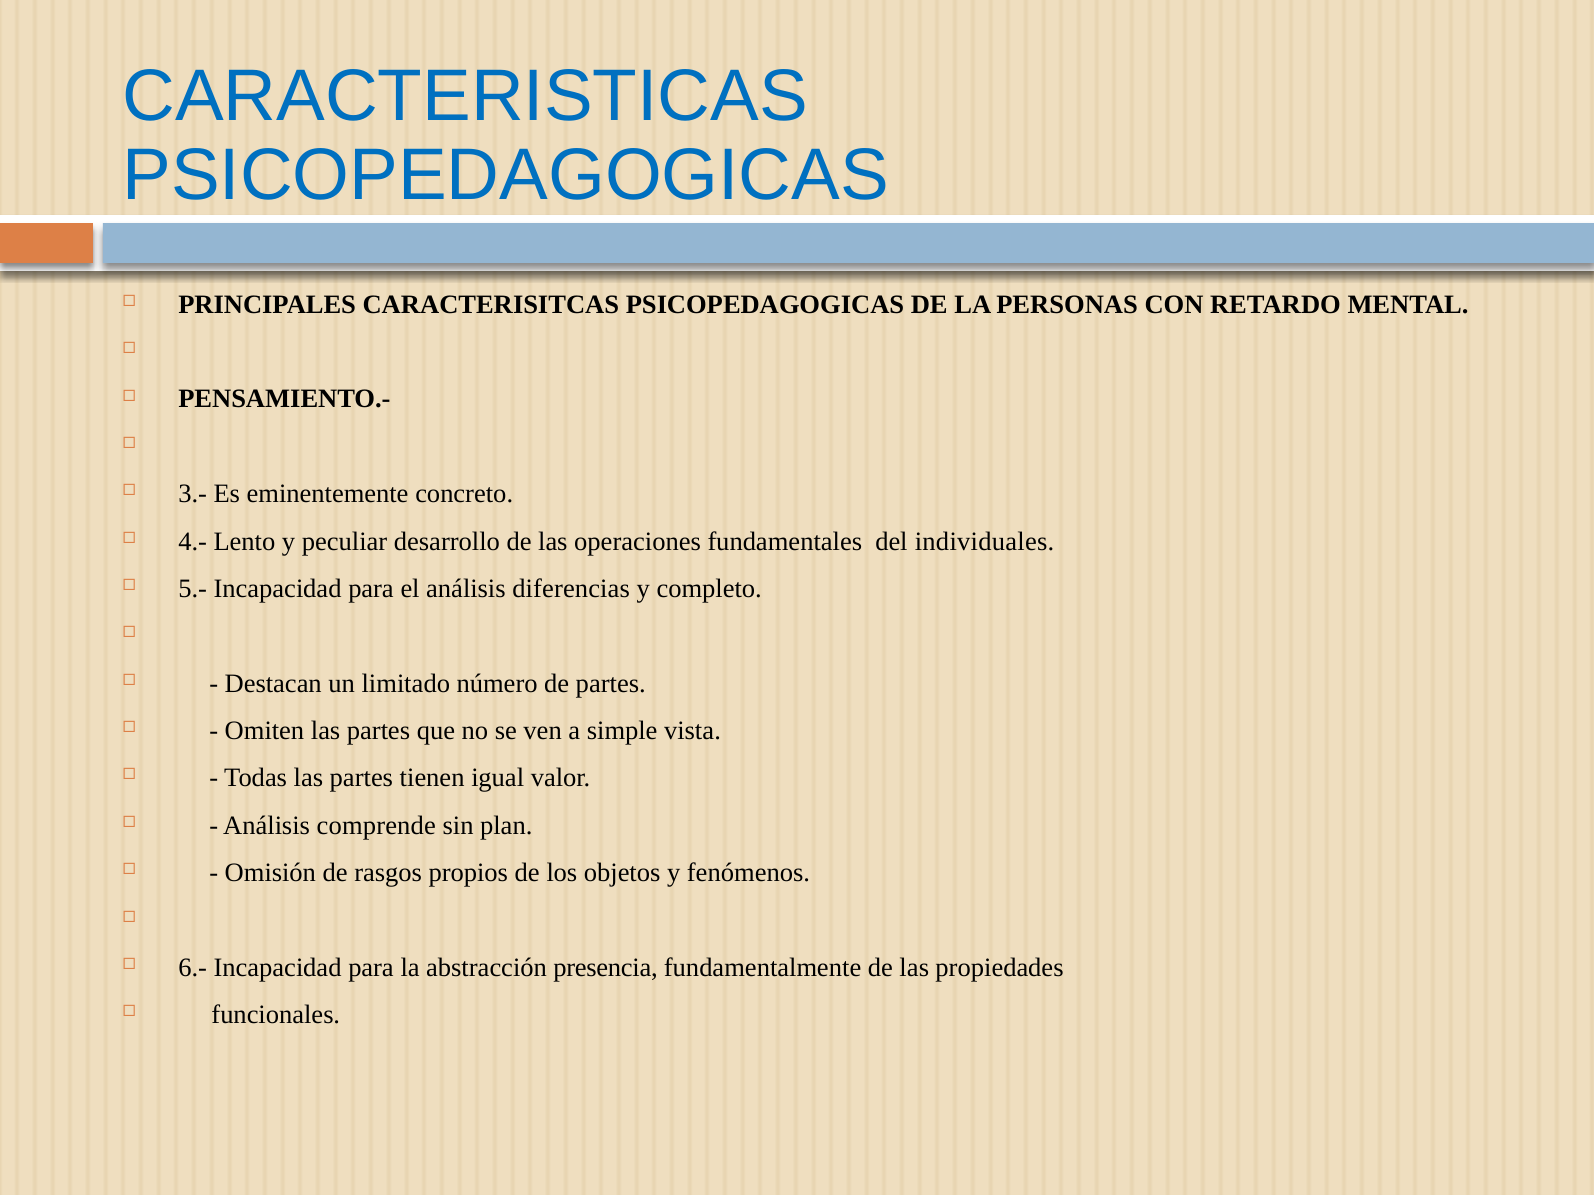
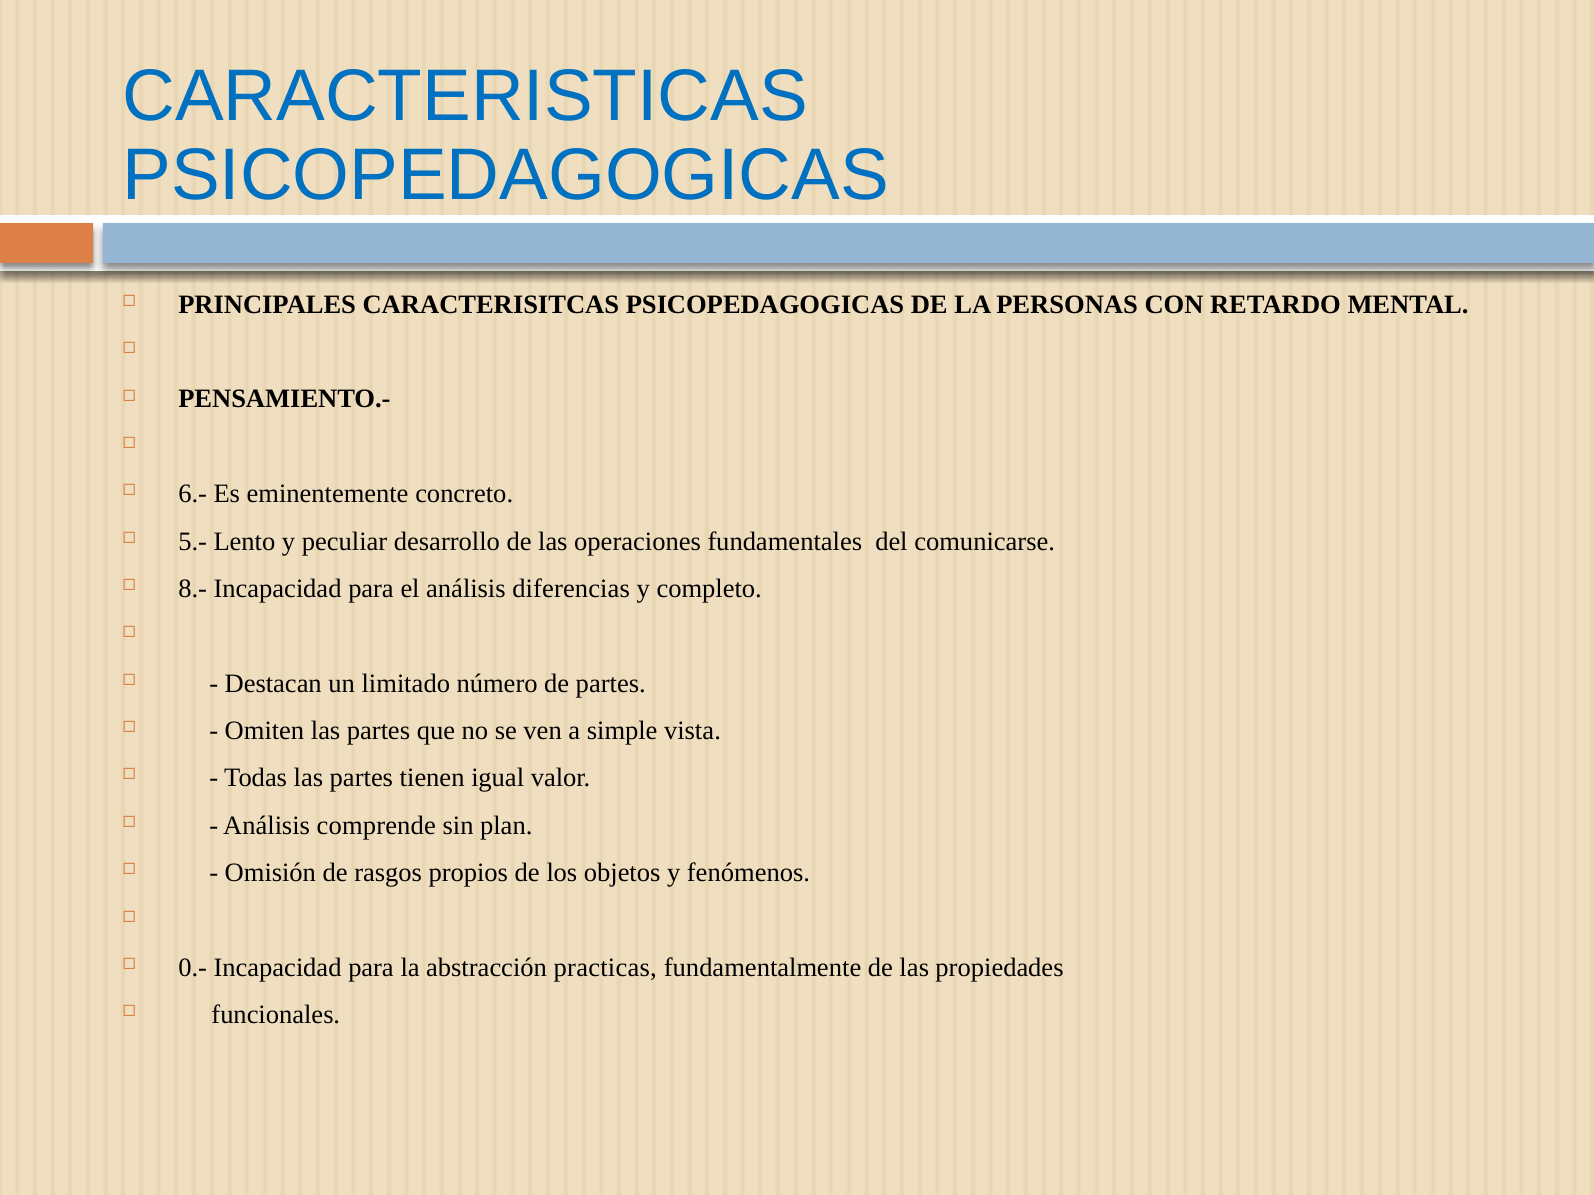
3.-: 3.- -> 6.-
4.-: 4.- -> 5.-
individuales: individuales -> comunicarse
5.-: 5.- -> 8.-
6.-: 6.- -> 0.-
presencia: presencia -> practicas
